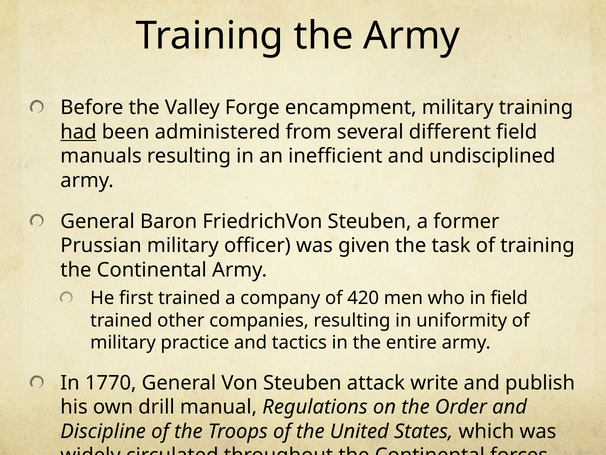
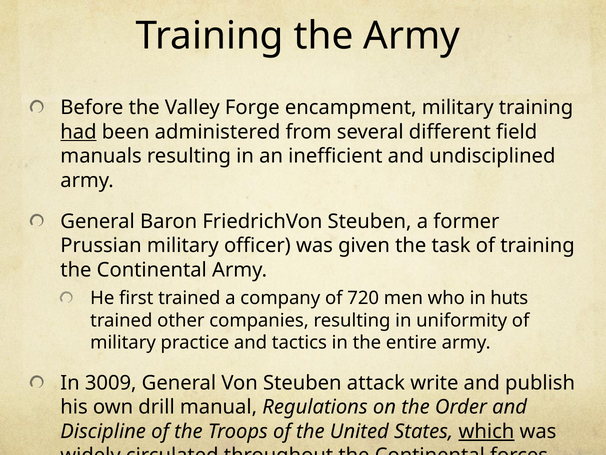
420: 420 -> 720
in field: field -> huts
1770: 1770 -> 3009
which underline: none -> present
